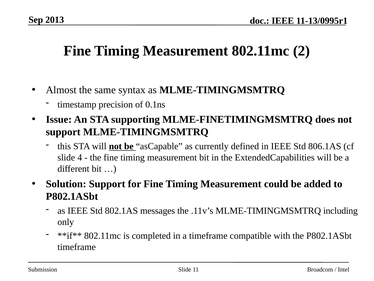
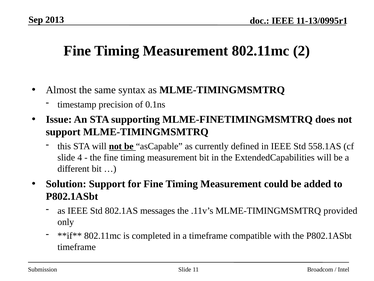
806.1AS: 806.1AS -> 558.1AS
including: including -> provided
